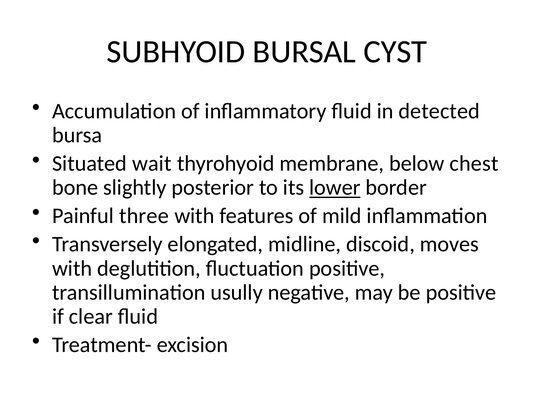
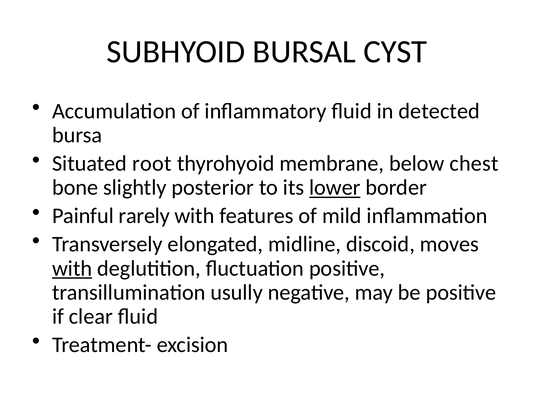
wait: wait -> root
three: three -> rarely
with at (72, 268) underline: none -> present
